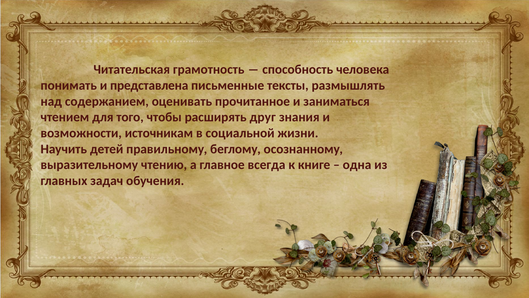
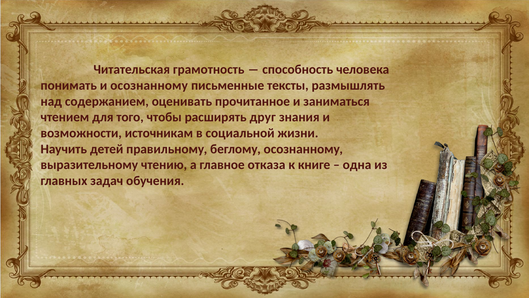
и представлена: представлена -> осознанному
всегда: всегда -> отказа
